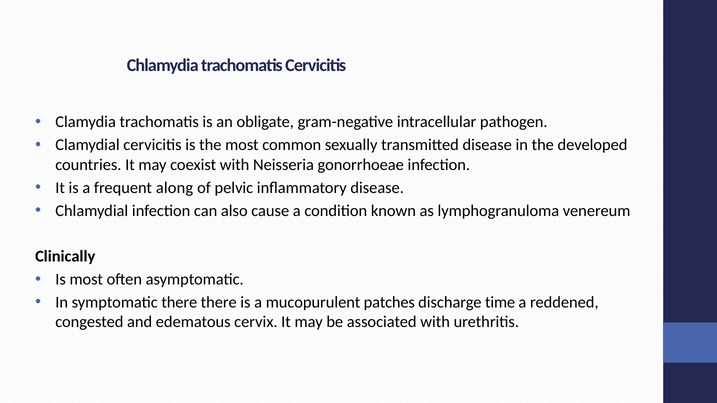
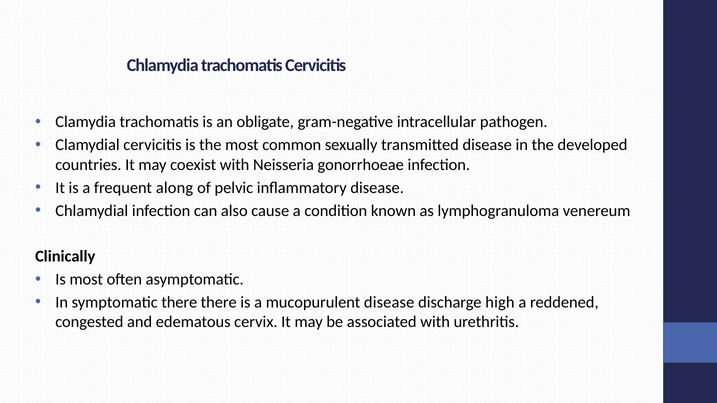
mucopurulent patches: patches -> disease
time: time -> high
